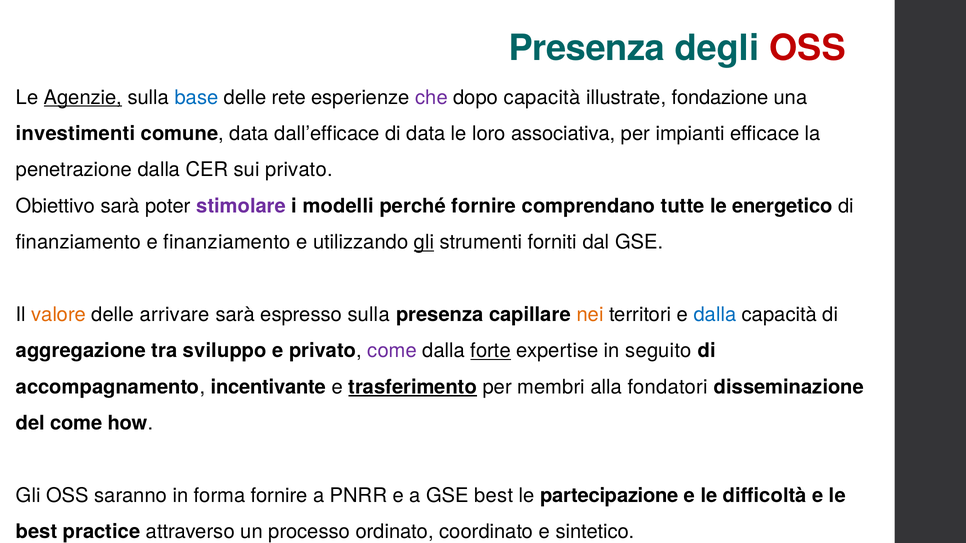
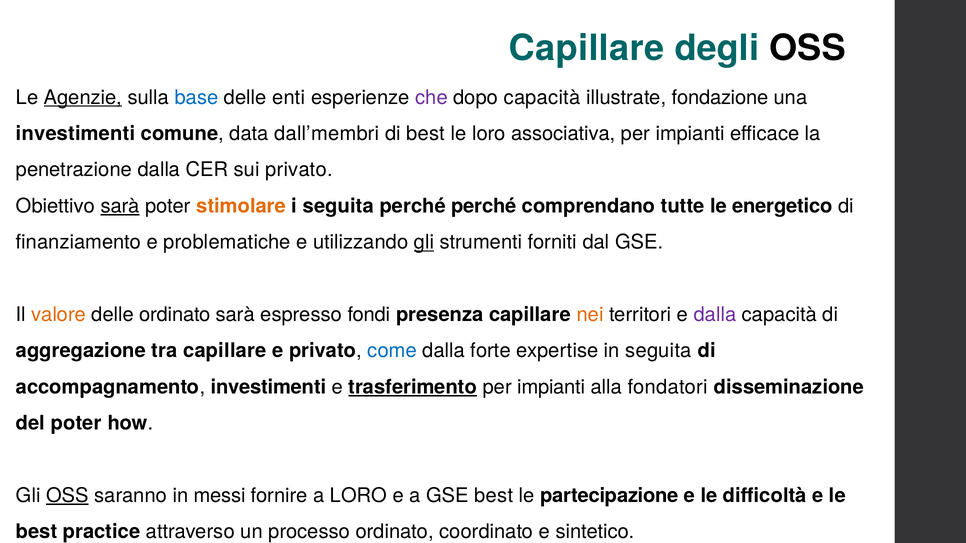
Presenza at (587, 48): Presenza -> Capillare
OSS at (807, 48) colour: red -> black
rete: rete -> enti
dall’efficace: dall’efficace -> dall’membri
di data: data -> best
sarà at (120, 206) underline: none -> present
stimolare colour: purple -> orange
i modelli: modelli -> seguita
perché fornire: fornire -> perché
e finanziamento: finanziamento -> problematiche
delle arrivare: arrivare -> ordinato
espresso sulla: sulla -> fondi
dalla at (715, 315) colour: blue -> purple
tra sviluppo: sviluppo -> capillare
come at (392, 351) colour: purple -> blue
forte underline: present -> none
in seguito: seguito -> seguita
accompagnamento incentivante: incentivante -> investimenti
membri at (551, 387): membri -> impianti
del come: come -> poter
OSS at (67, 496) underline: none -> present
forma: forma -> messi
a PNRR: PNRR -> LORO
